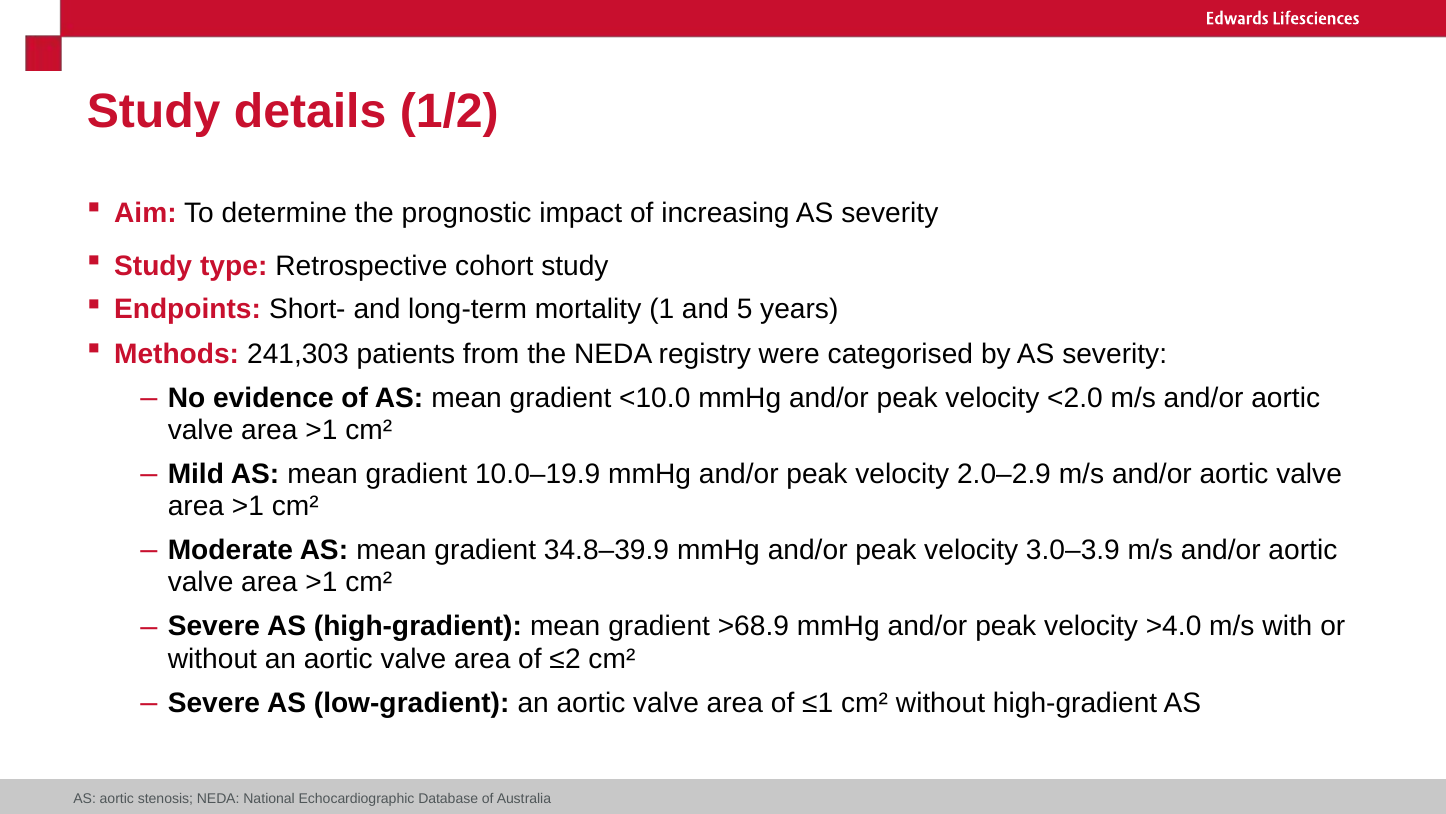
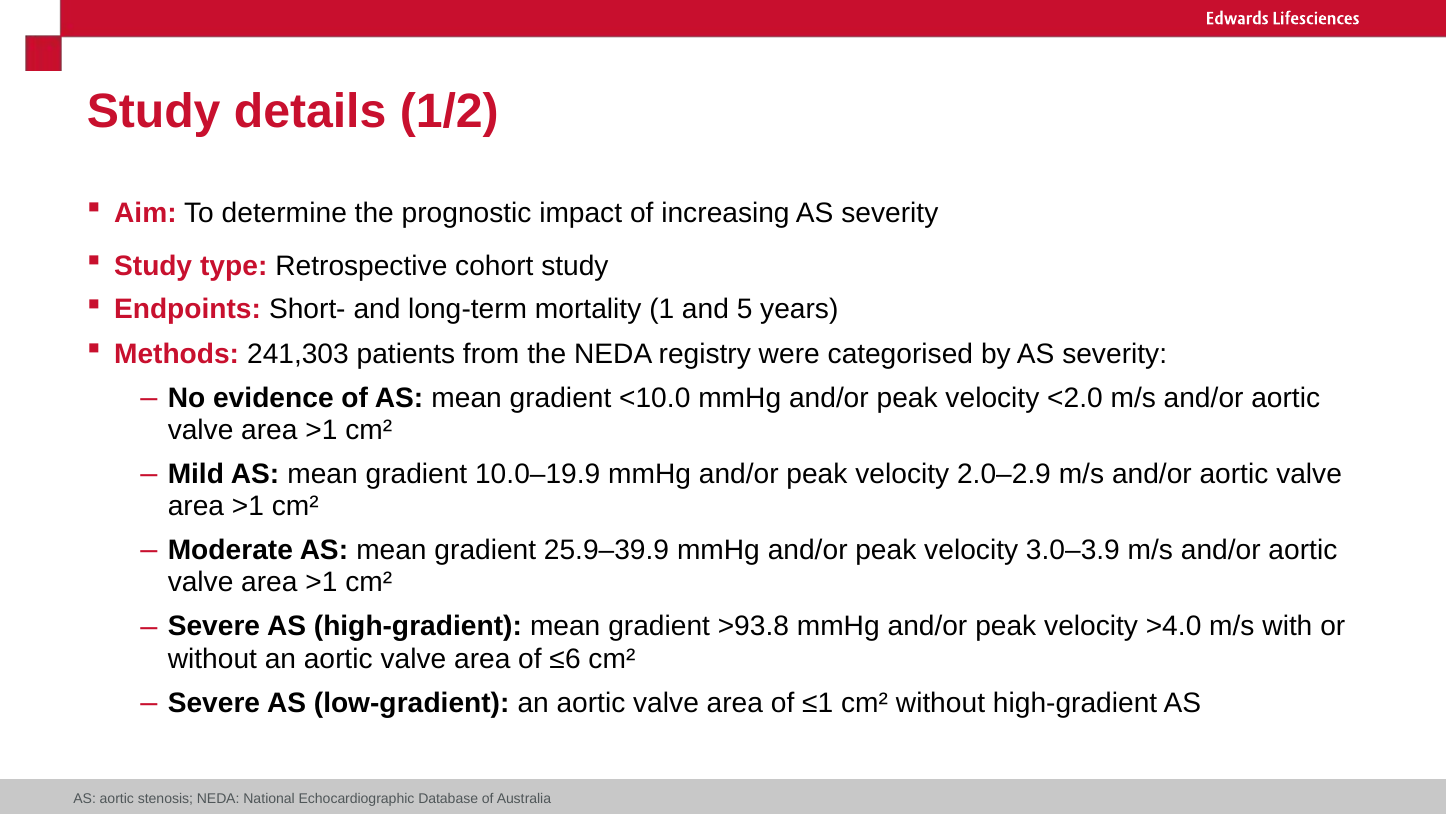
34.8–39.9: 34.8–39.9 -> 25.9–39.9
>68.9: >68.9 -> >93.8
≤2: ≤2 -> ≤6
